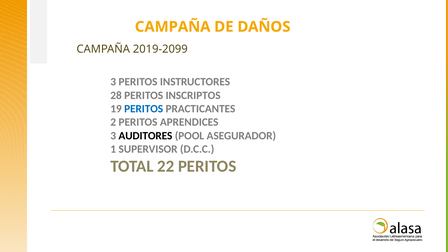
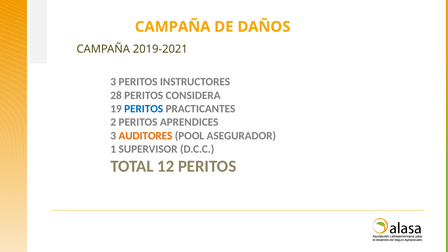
2019-2099: 2019-2099 -> 2019-2021
INSCRIPTOS: INSCRIPTOS -> CONSIDERA
AUDITORES colour: black -> orange
22: 22 -> 12
